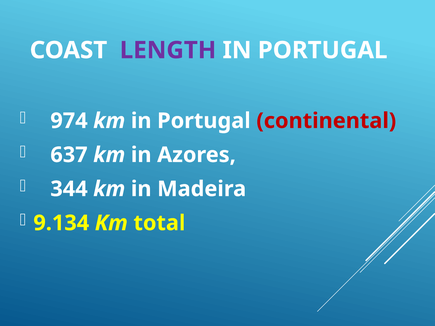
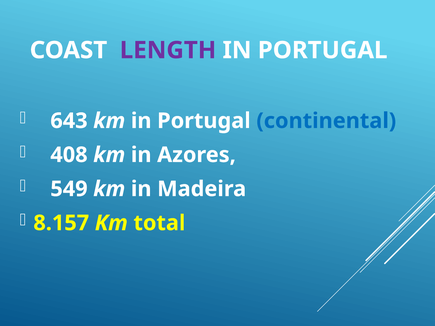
974: 974 -> 643
continental colour: red -> blue
637: 637 -> 408
344: 344 -> 549
9.134: 9.134 -> 8.157
